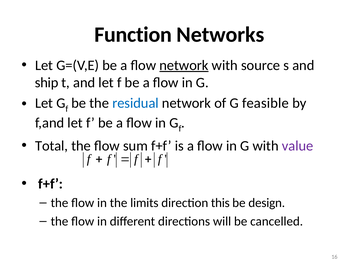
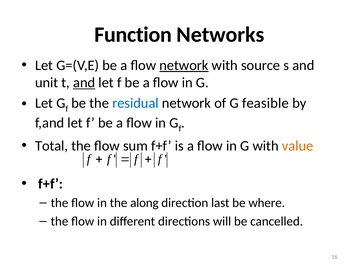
ship: ship -> unit
and at (84, 83) underline: none -> present
value colour: purple -> orange
limits: limits -> along
this: this -> last
design: design -> where
